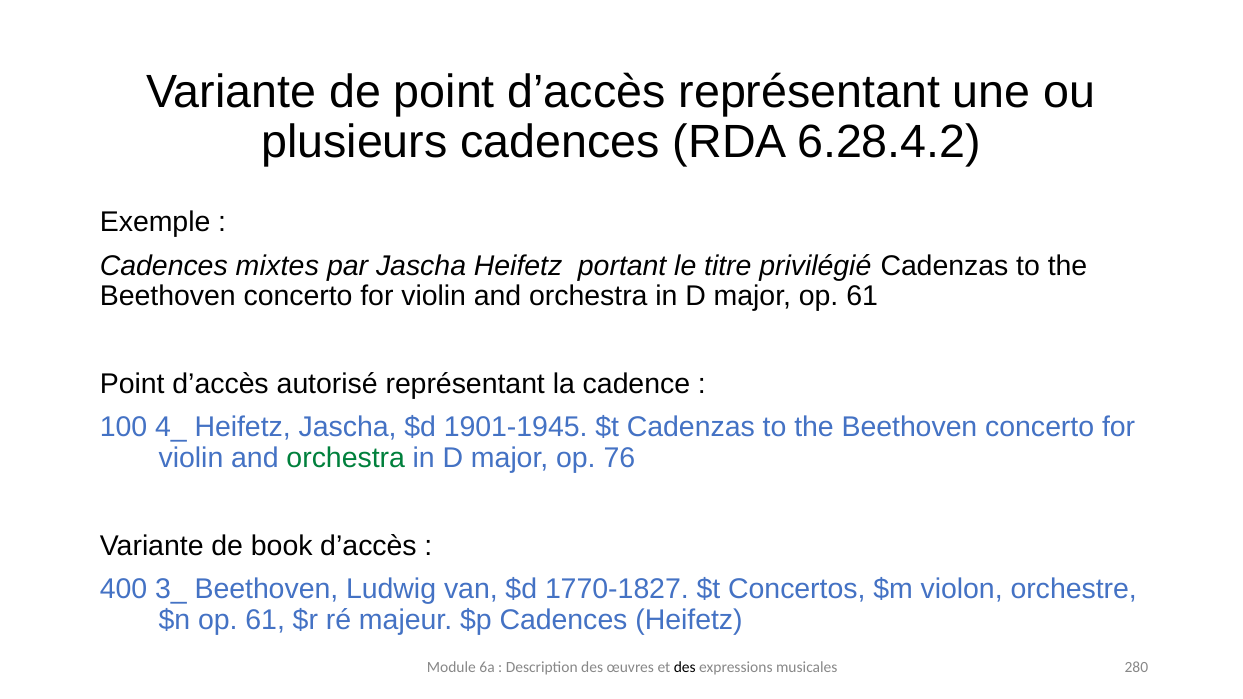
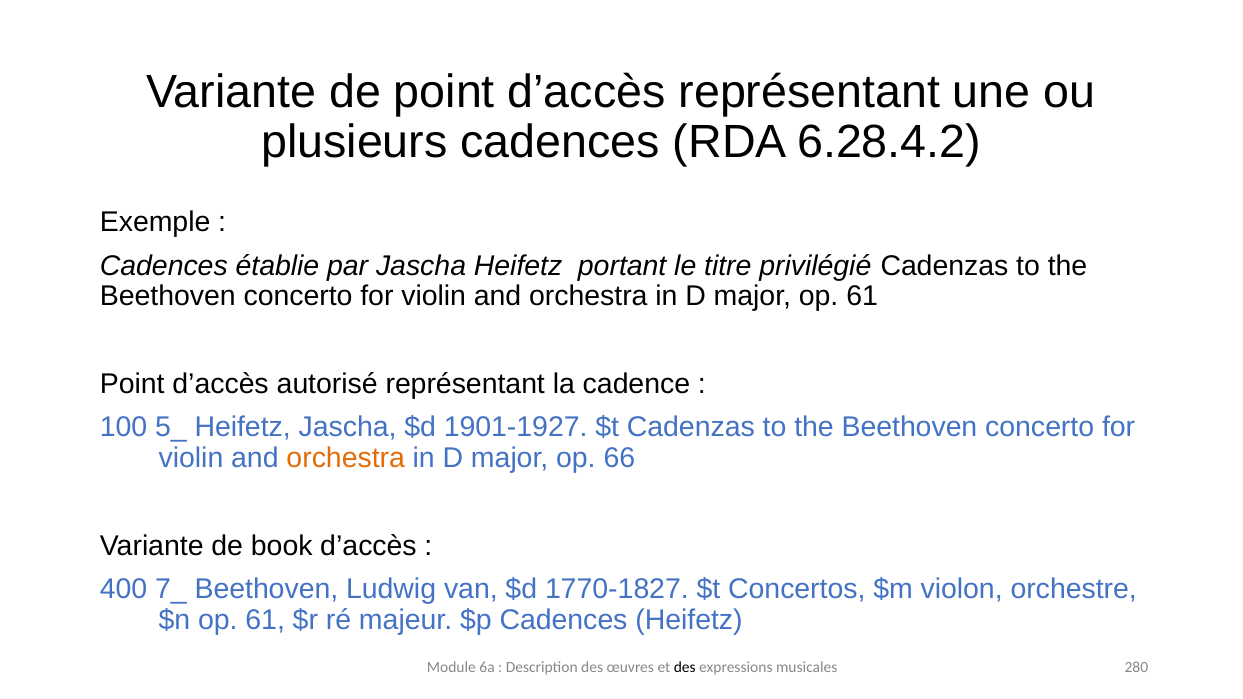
mixtes: mixtes -> établie
4_: 4_ -> 5_
1901-1945: 1901-1945 -> 1901-1927
orchestra at (346, 458) colour: green -> orange
76: 76 -> 66
3_: 3_ -> 7_
